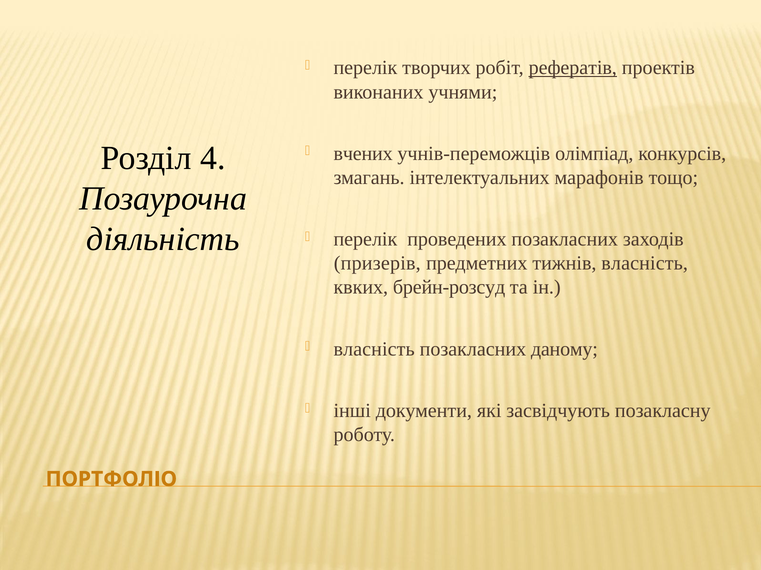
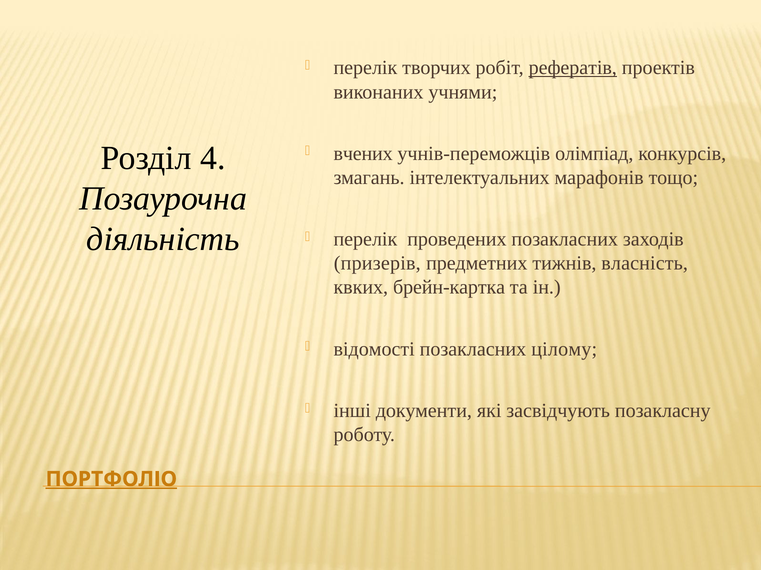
брейн-розсуд: брейн-розсуд -> брейн-картка
власність at (374, 349): власність -> відомості
даному: даному -> цілому
ПОРТФОЛІО underline: none -> present
